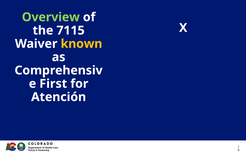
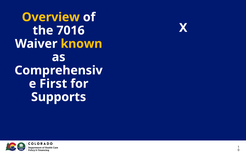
Overview colour: light green -> yellow
7115: 7115 -> 7016
Atención: Atención -> Supports
